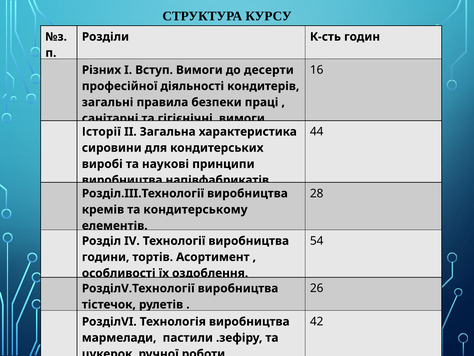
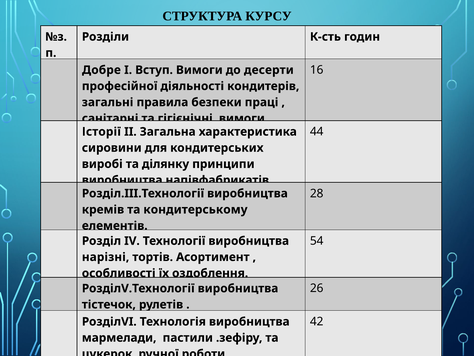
Різних: Різних -> Добре
наукові: наукові -> ділянку
години: години -> нарізні
